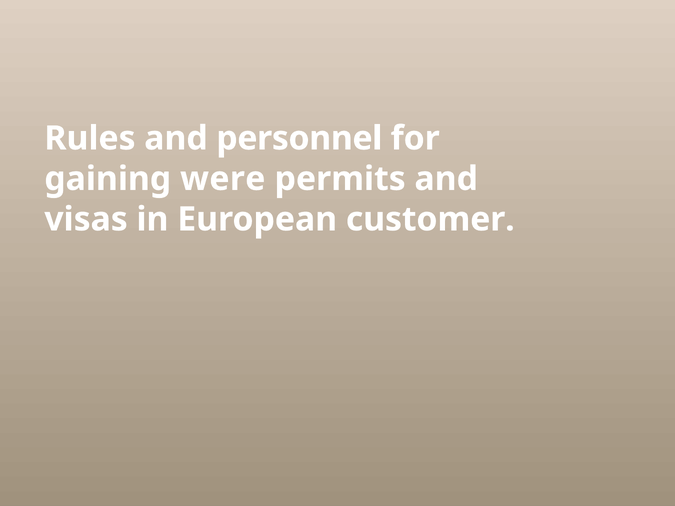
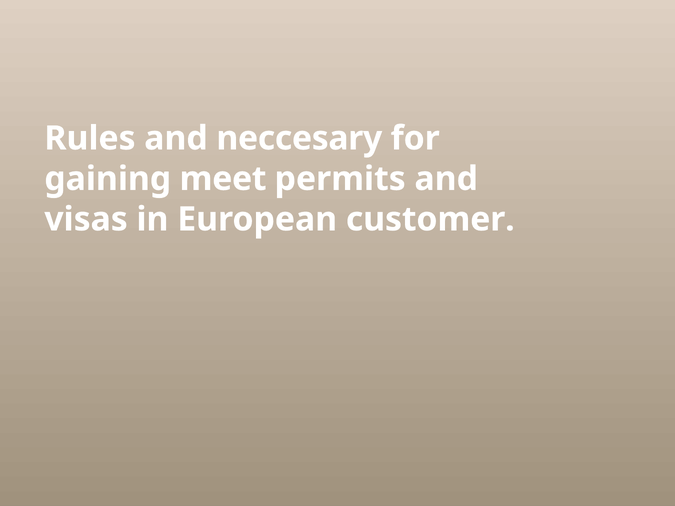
personnel: personnel -> neccesary
were: were -> meet
